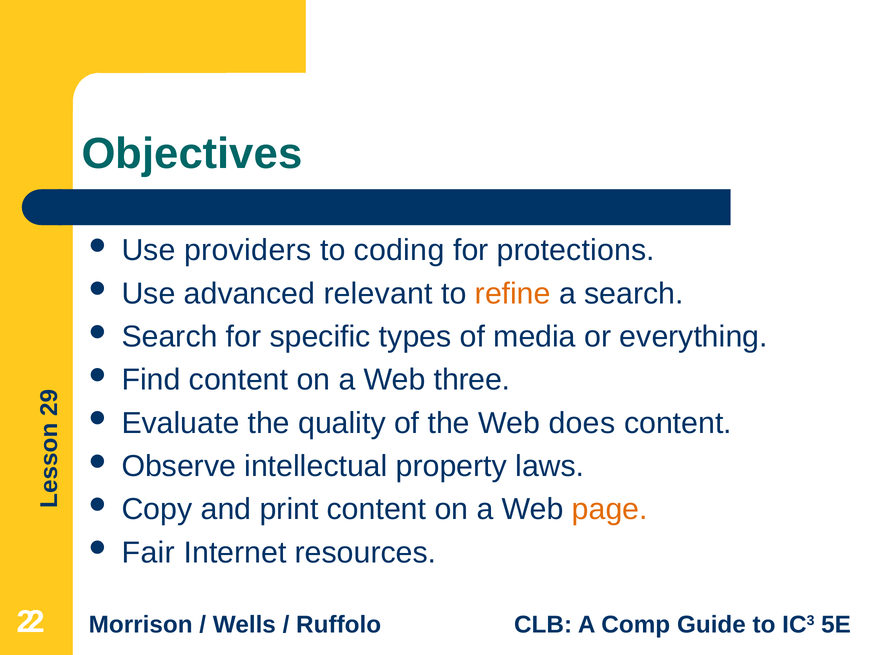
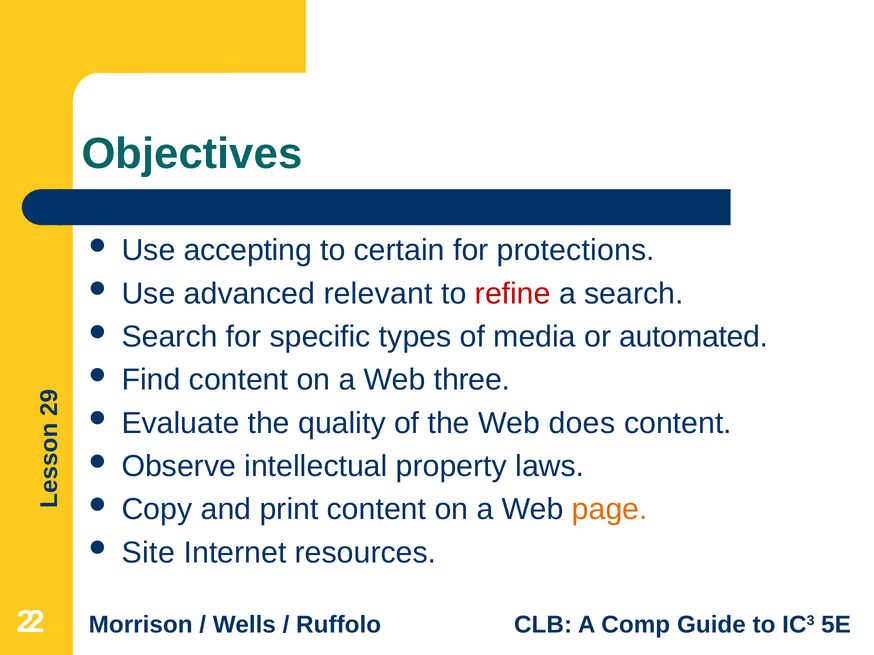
providers: providers -> accepting
coding: coding -> certain
refine colour: orange -> red
everything: everything -> automated
Fair: Fair -> Site
